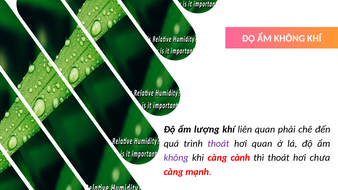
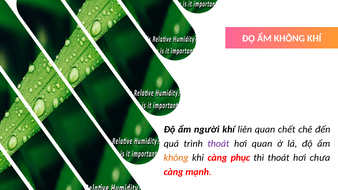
lượng: lượng -> người
phải: phải -> chết
không at (176, 158) colour: purple -> orange
cành: cành -> phục
